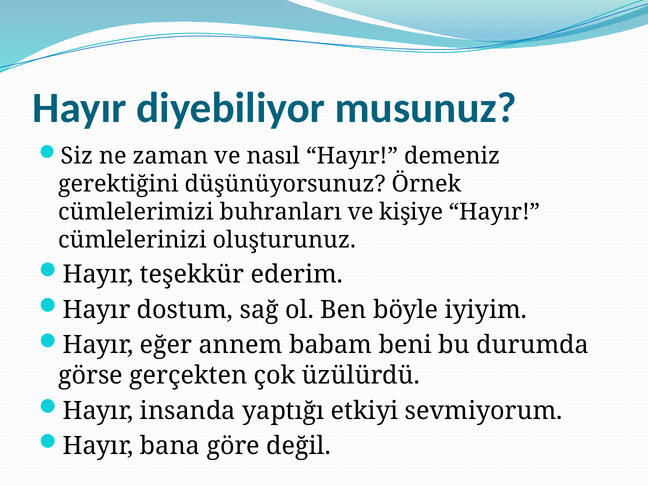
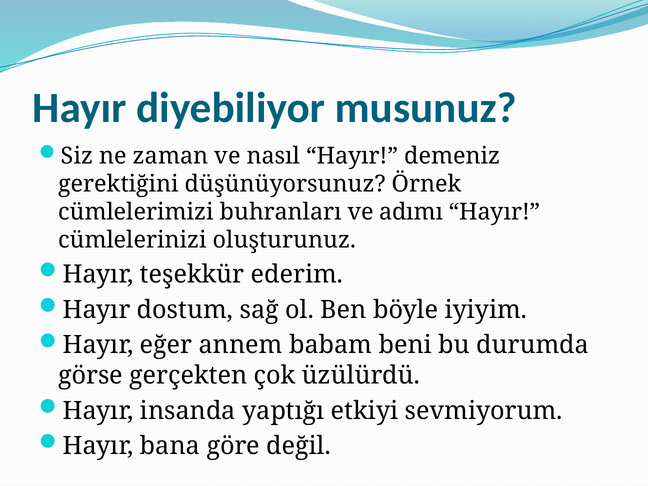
kişiye: kişiye -> adımı
